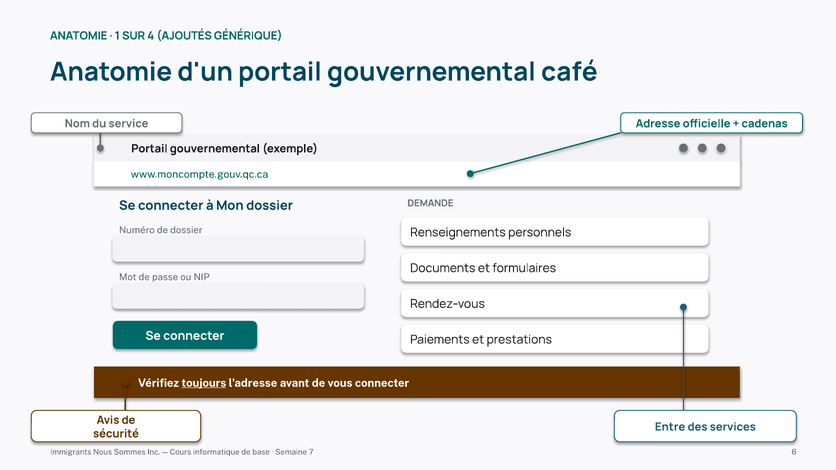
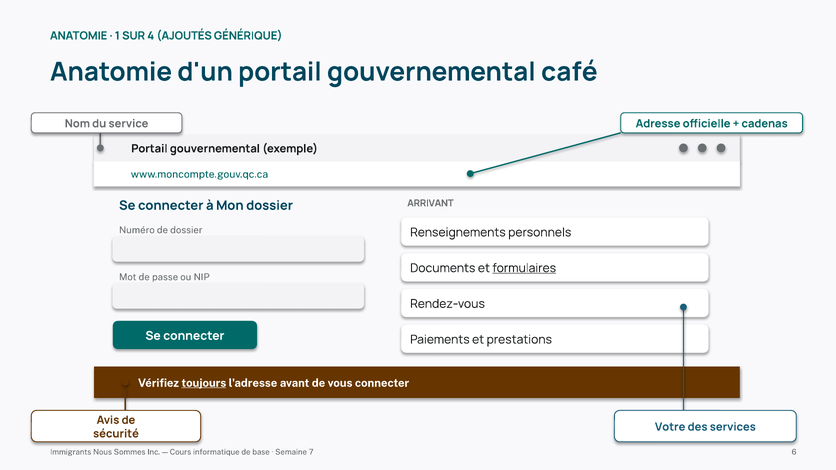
DEMANDE: DEMANDE -> ARRIVANT
formulaires underline: none -> present
Entre: Entre -> Votre
